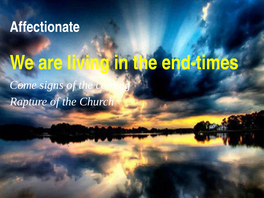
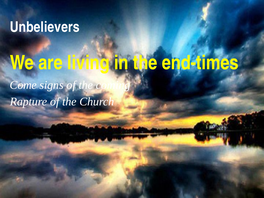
Affectionate: Affectionate -> Unbelievers
